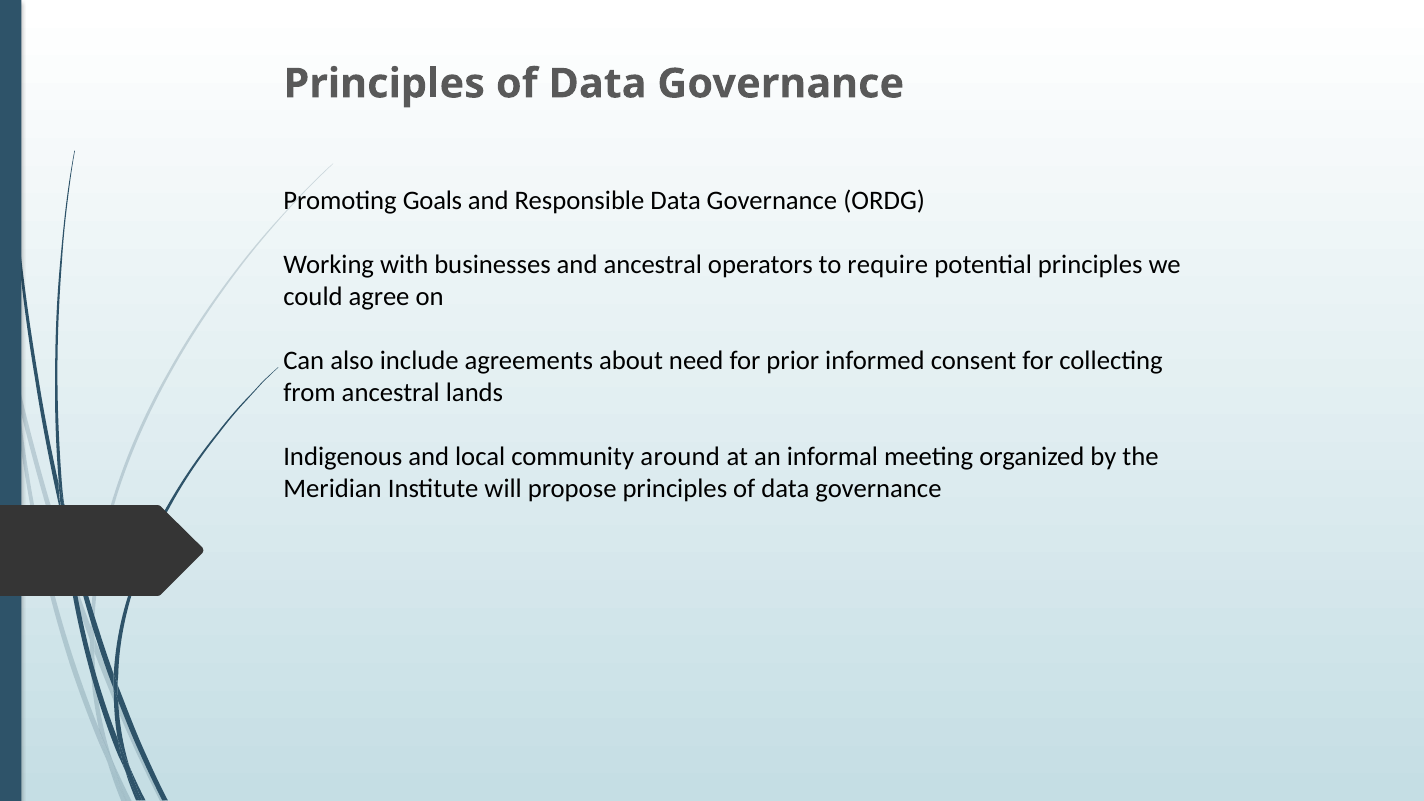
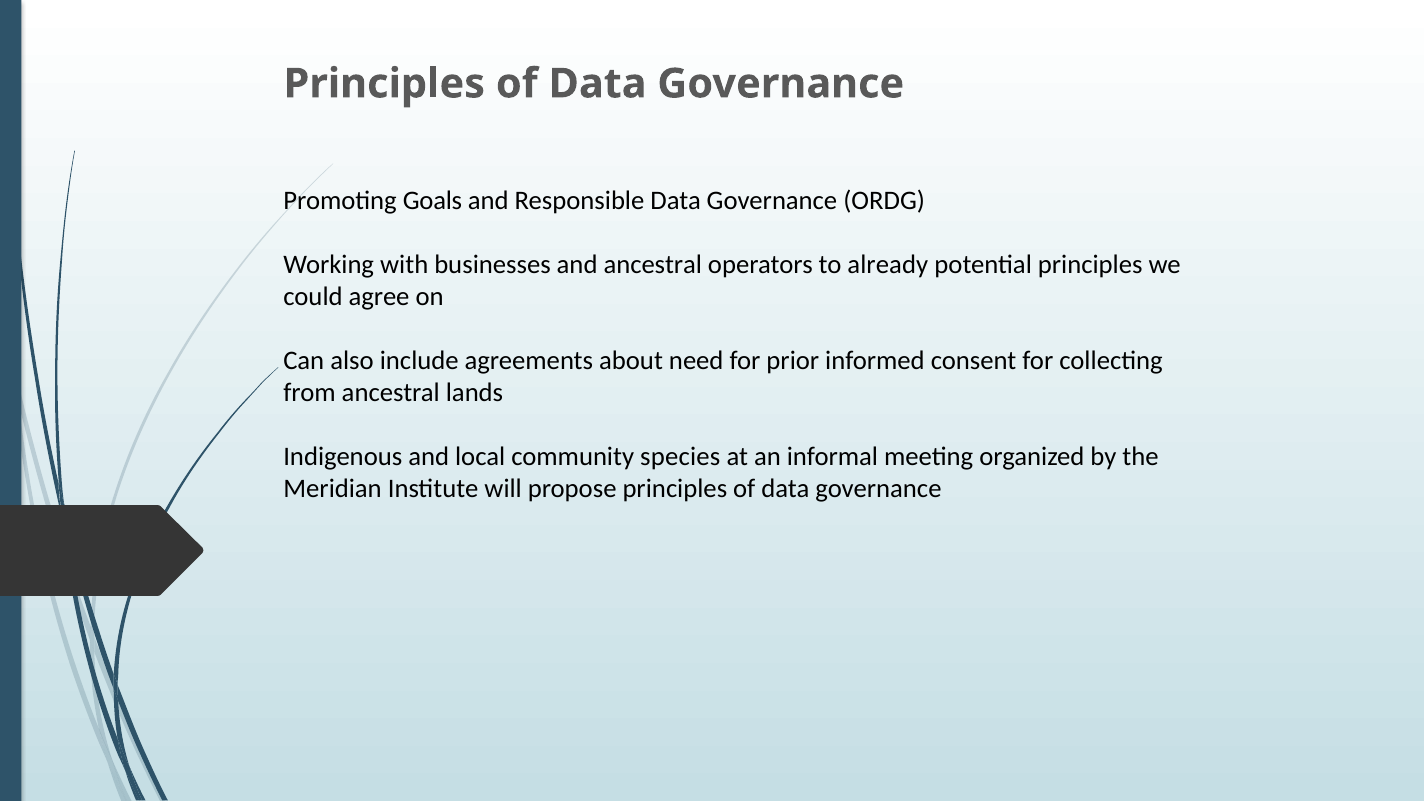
require: require -> already
around: around -> species
